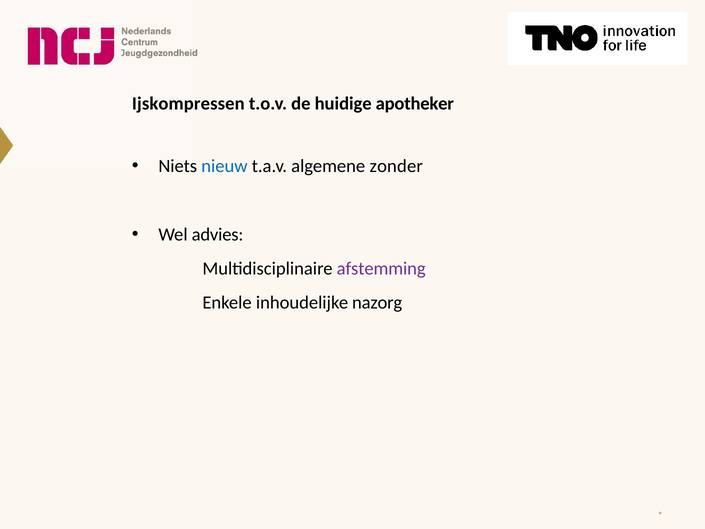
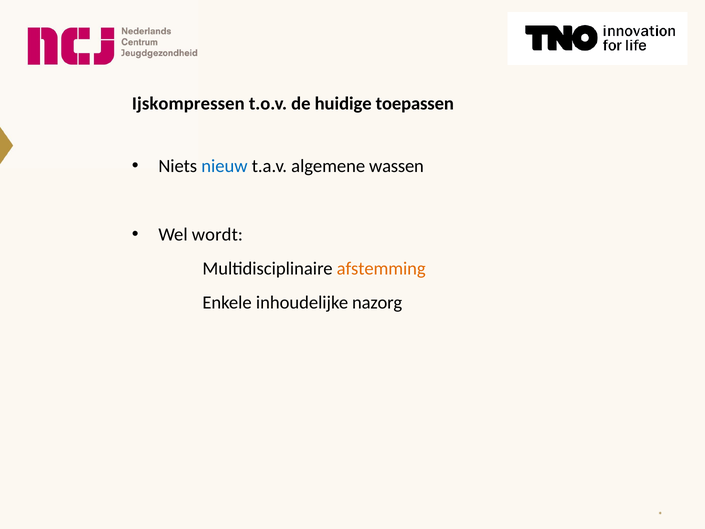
apotheker: apotheker -> toepassen
zonder: zonder -> wassen
advies: advies -> wordt
afstemming colour: purple -> orange
